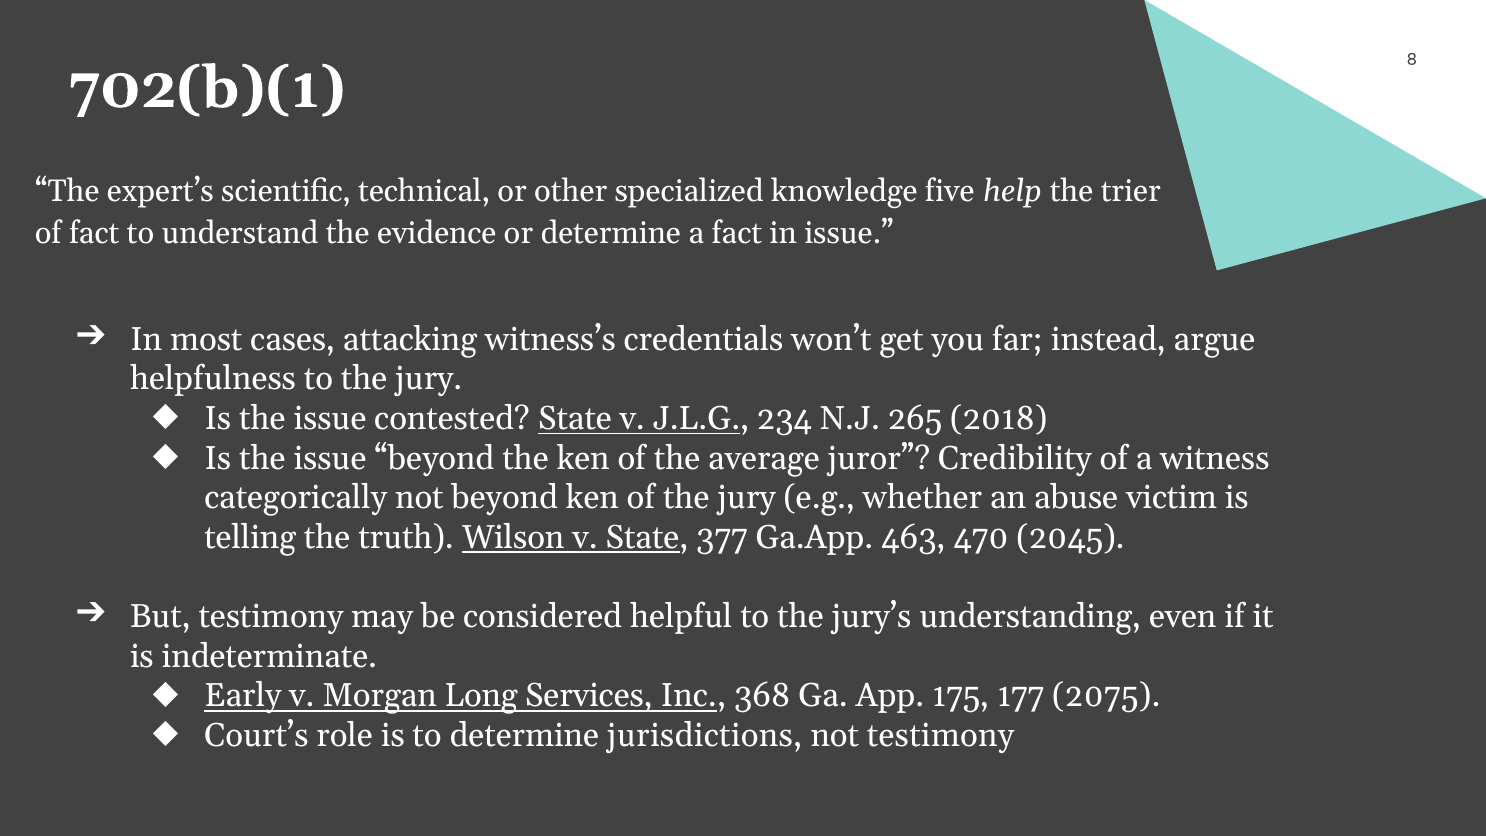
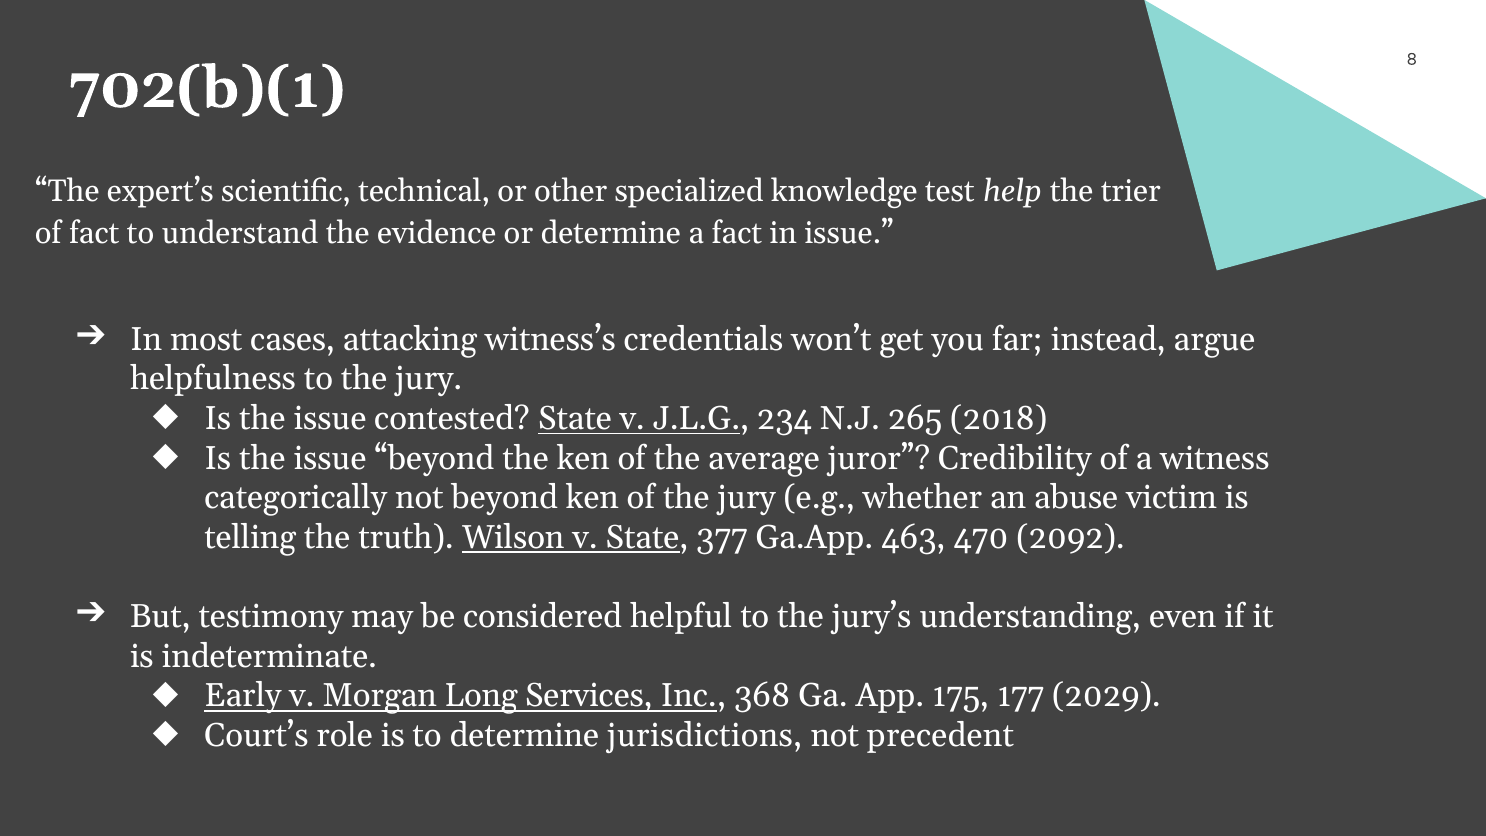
five: five -> test
2045: 2045 -> 2092
2075: 2075 -> 2029
not testimony: testimony -> precedent
